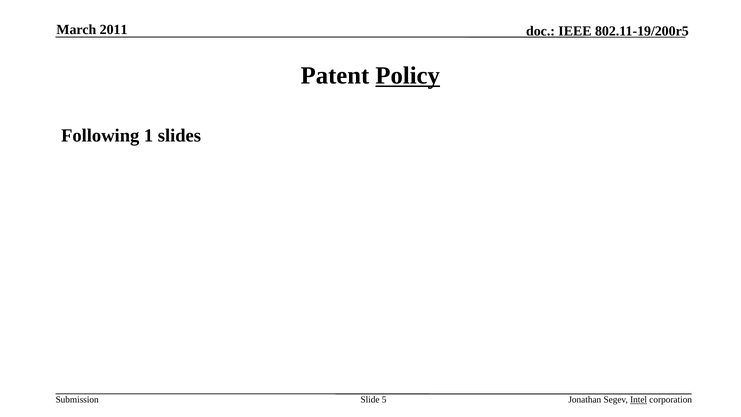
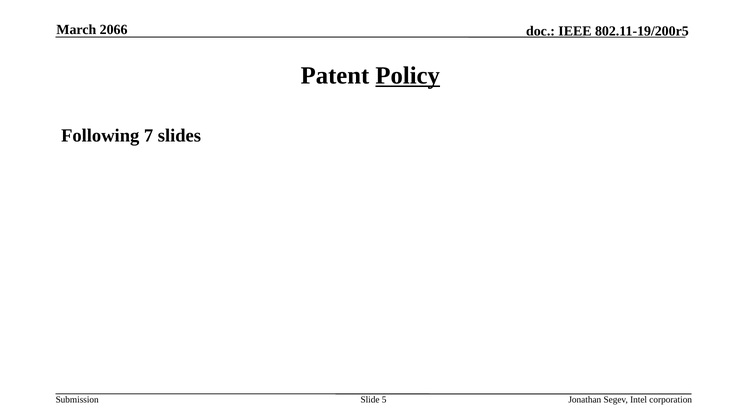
2011: 2011 -> 2066
1: 1 -> 7
Intel underline: present -> none
